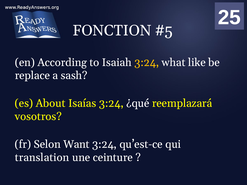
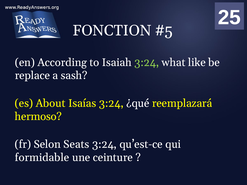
3:24 at (147, 62) colour: yellow -> light green
vosotros: vosotros -> hermoso
Want: Want -> Seats
translation: translation -> formidable
